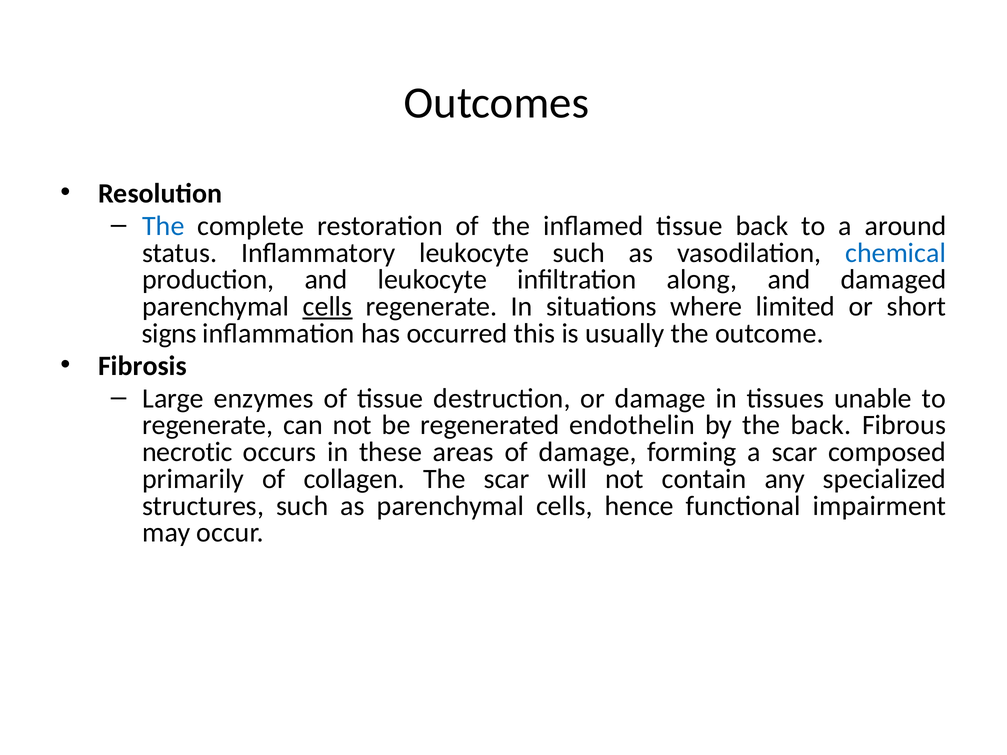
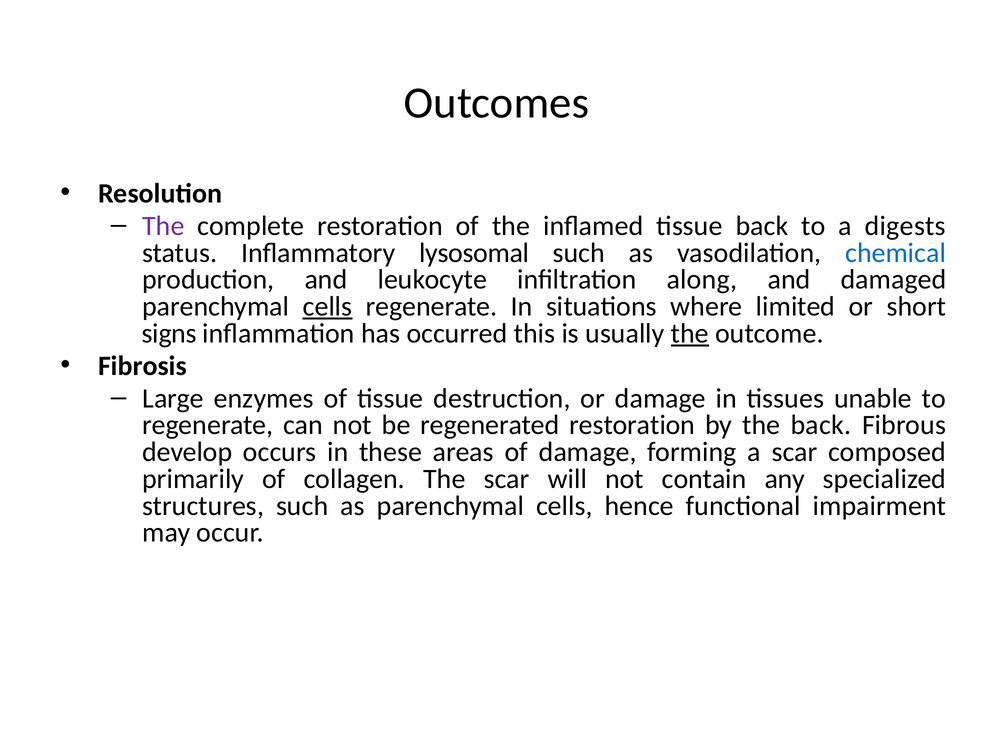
The at (163, 226) colour: blue -> purple
around: around -> digests
Inflammatory leukocyte: leukocyte -> lysosomal
the at (690, 333) underline: none -> present
regenerated endothelin: endothelin -> restoration
necrotic: necrotic -> develop
